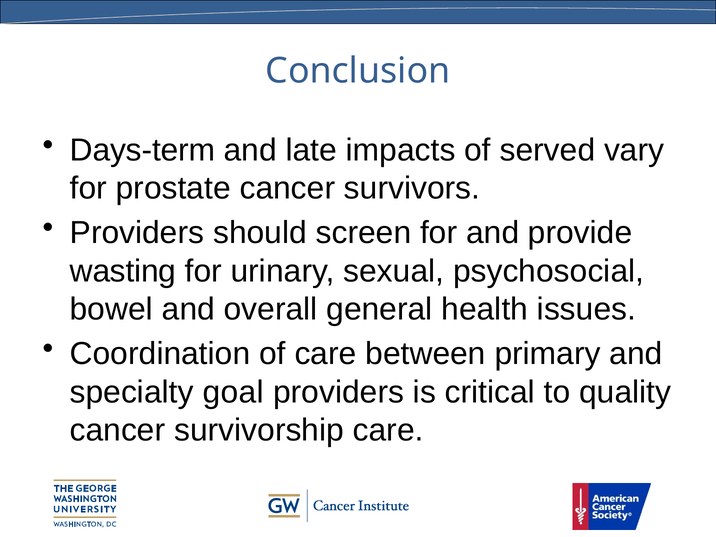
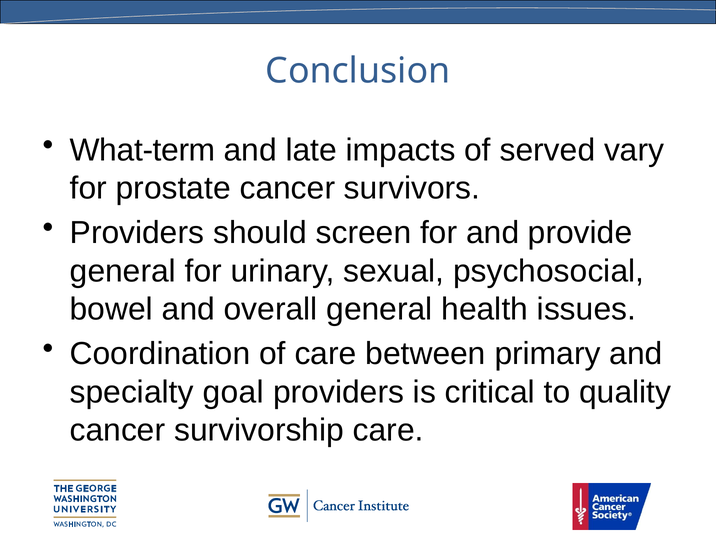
Days-term: Days-term -> What-term
wasting at (123, 271): wasting -> general
